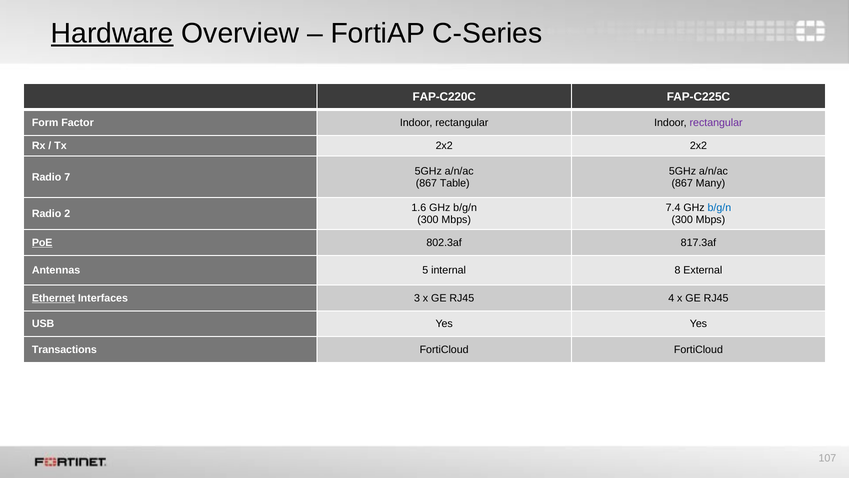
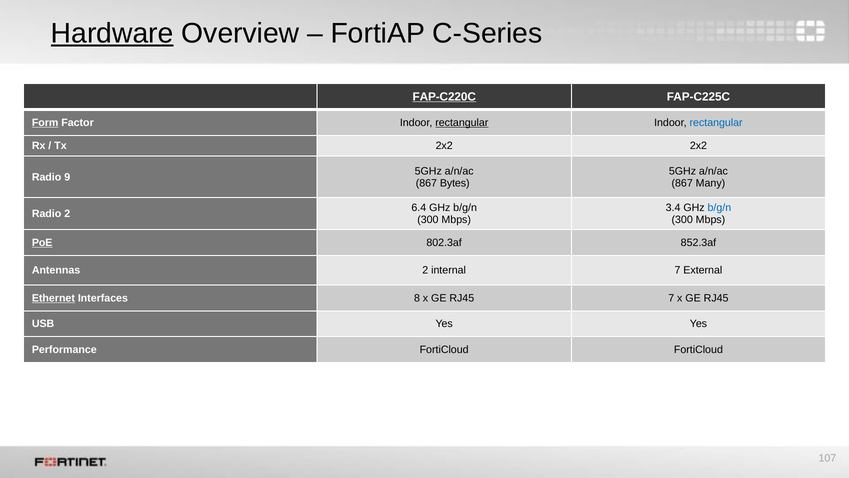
FAP-C220C underline: none -> present
Form underline: none -> present
rectangular at (462, 122) underline: none -> present
rectangular at (716, 122) colour: purple -> blue
7: 7 -> 9
Table: Table -> Bytes
1.6: 1.6 -> 6.4
7.4: 7.4 -> 3.4
817.3af: 817.3af -> 852.3af
Antennas 5: 5 -> 2
internal 8: 8 -> 7
3: 3 -> 8
RJ45 4: 4 -> 7
Transactions: Transactions -> Performance
